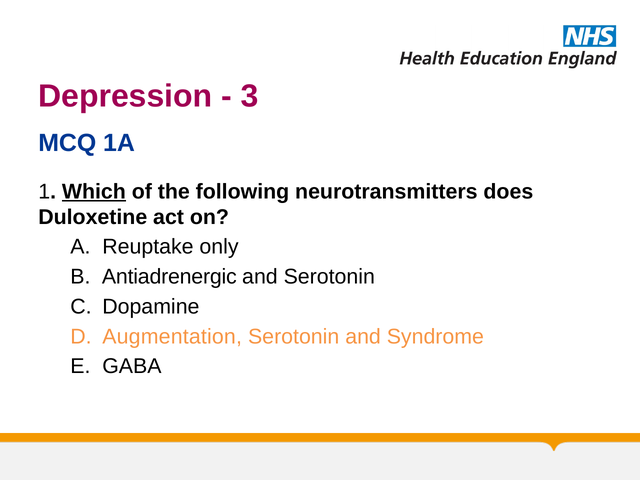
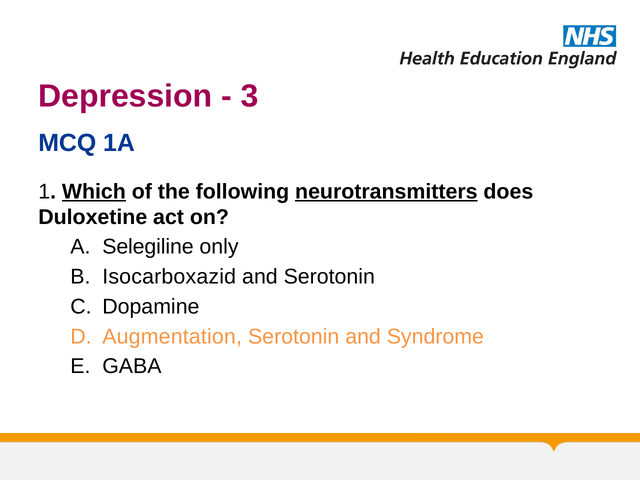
neurotransmitters underline: none -> present
Reuptake: Reuptake -> Selegiline
Antiadrenergic: Antiadrenergic -> Isocarboxazid
